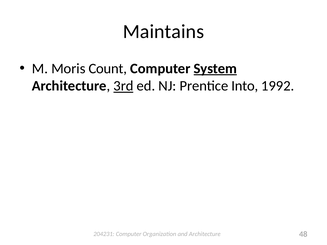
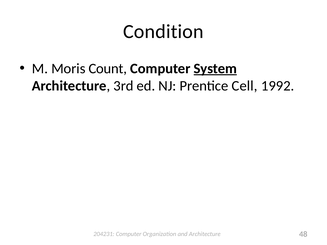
Maintains: Maintains -> Condition
3rd underline: present -> none
Into: Into -> Cell
